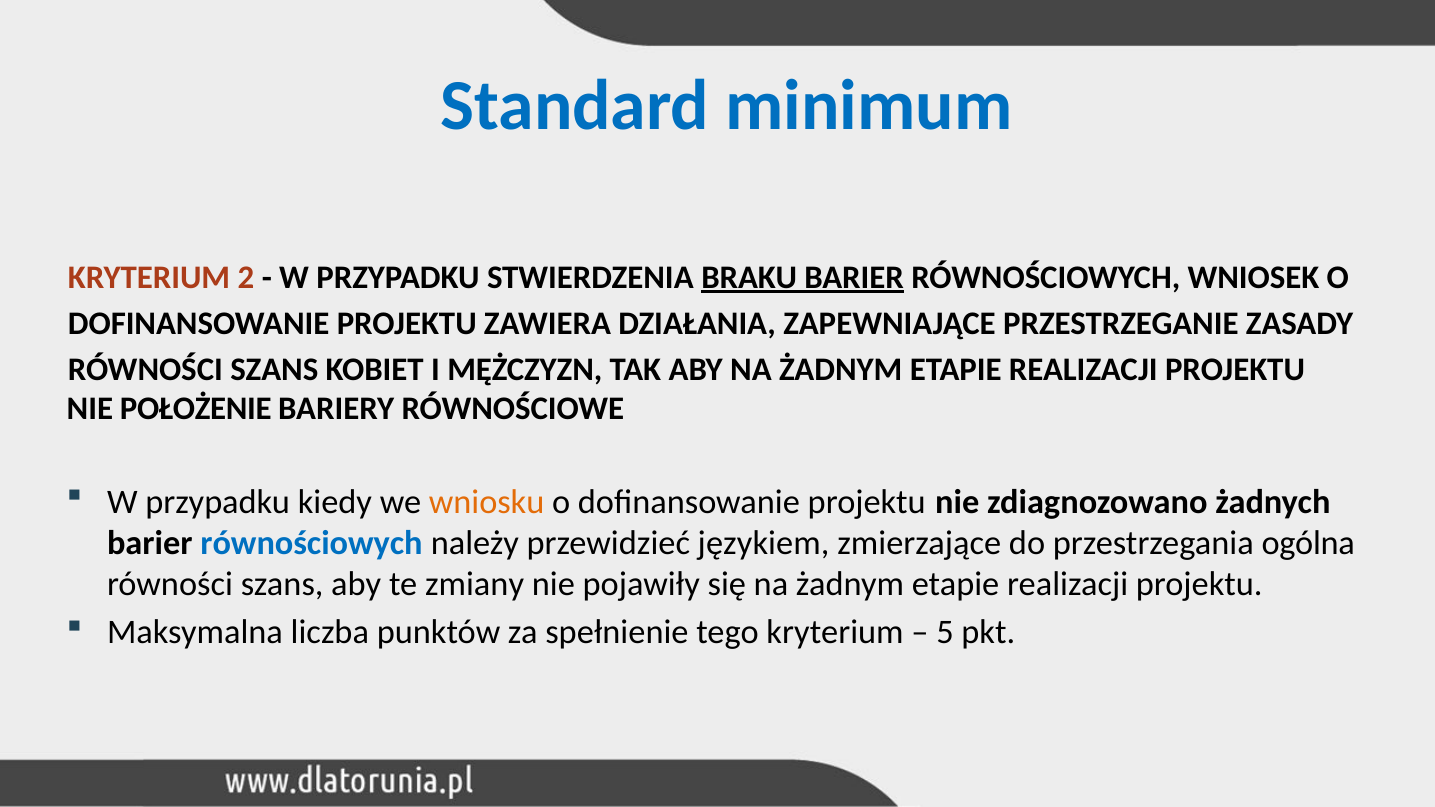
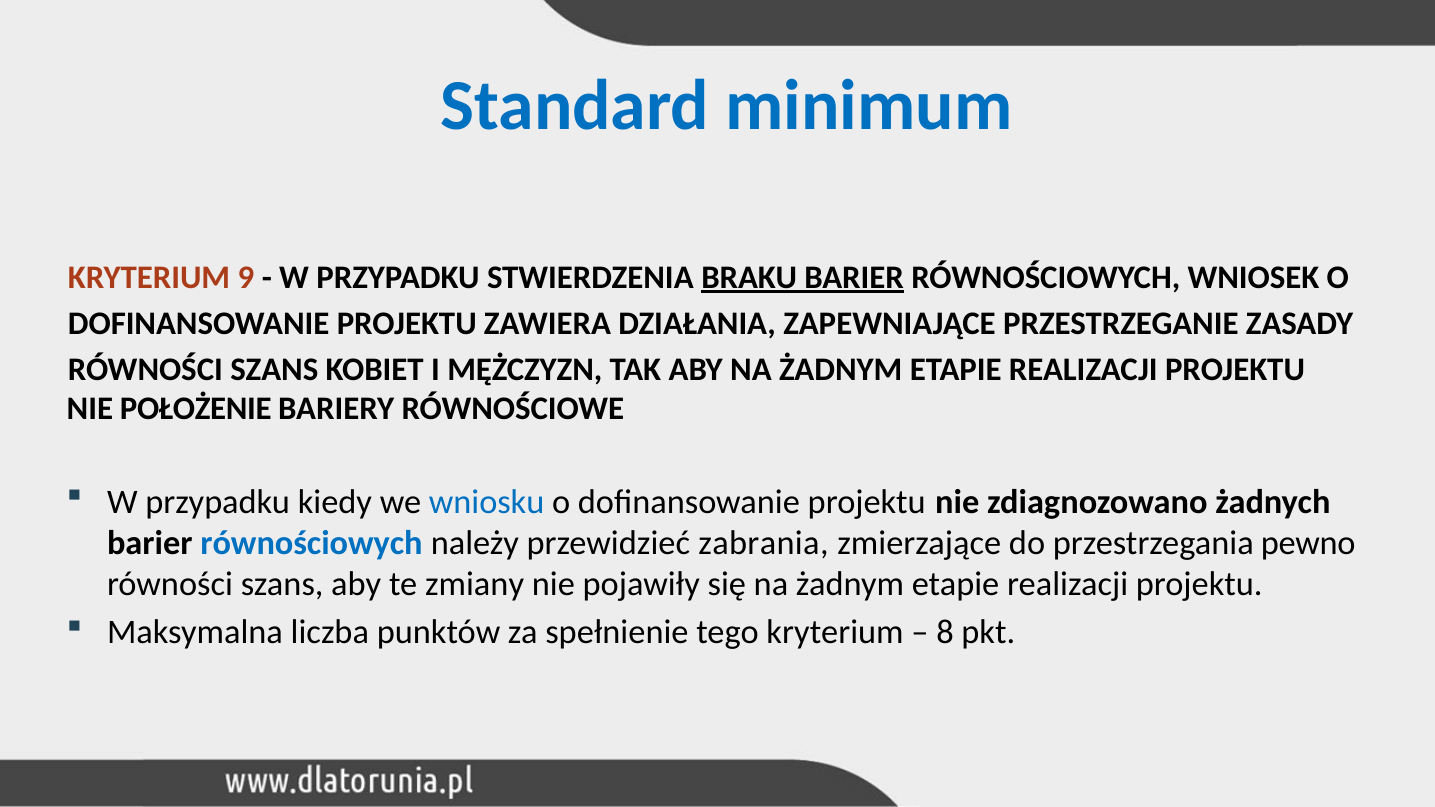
2: 2 -> 9
wniosku colour: orange -> blue
językiem: językiem -> zabrania
ogólna: ogólna -> pewno
5: 5 -> 8
